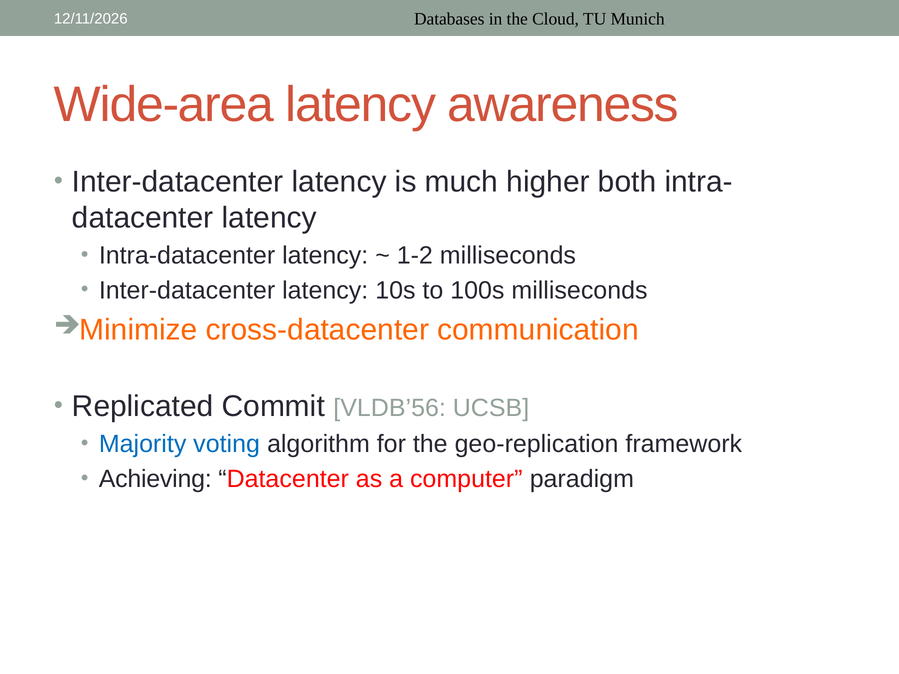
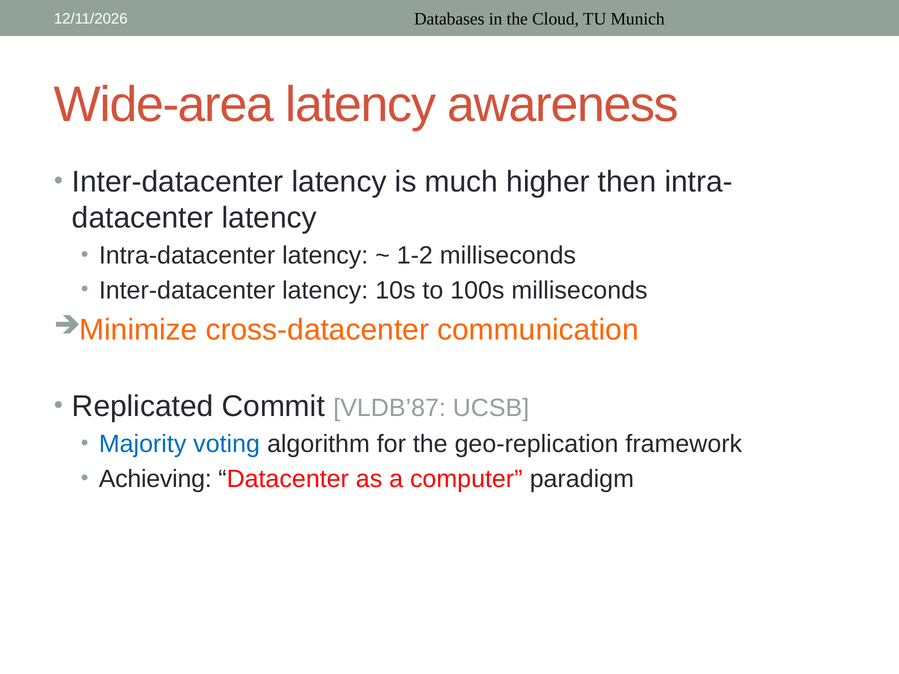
both: both -> then
VLDB’56: VLDB’56 -> VLDB’87
